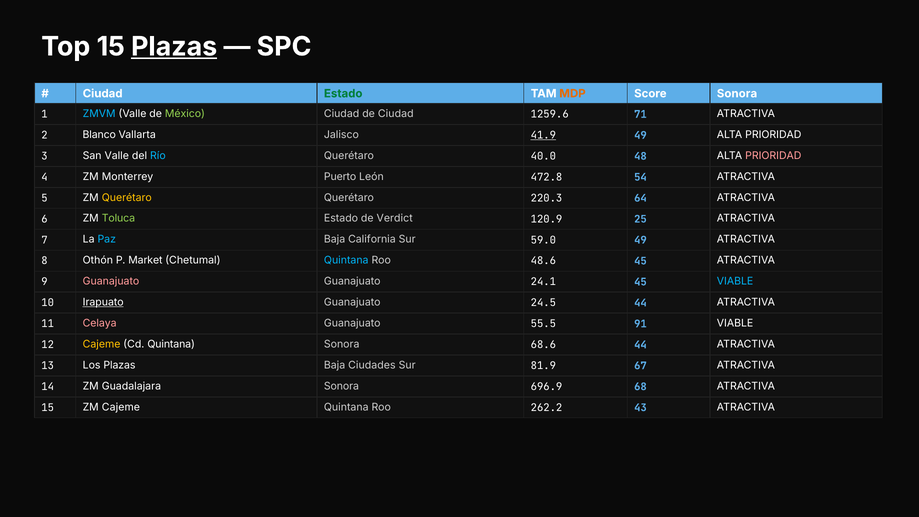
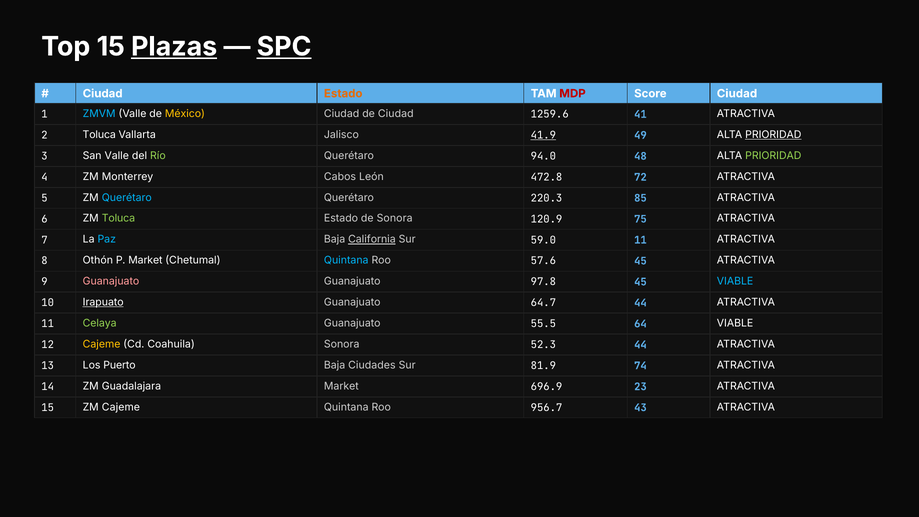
SPC underline: none -> present
Estado at (343, 94) colour: green -> orange
MDP colour: orange -> red
Score Sonora: Sonora -> Ciudad
México colour: light green -> yellow
71: 71 -> 41
2 Blanco: Blanco -> Toluca
PRIORIDAD at (773, 135) underline: none -> present
Río colour: light blue -> light green
40.0: 40.0 -> 94.0
PRIORIDAD at (773, 156) colour: pink -> light green
Puerto: Puerto -> Cabos
54: 54 -> 72
Querétaro at (127, 198) colour: yellow -> light blue
64: 64 -> 85
de Verdict: Verdict -> Sonora
25: 25 -> 75
California underline: none -> present
59.0 49: 49 -> 11
48.6: 48.6 -> 57.6
24.1: 24.1 -> 97.8
24.5: 24.5 -> 64.7
Celaya colour: pink -> light green
91: 91 -> 64
Cd Quintana: Quintana -> Coahuila
68.6: 68.6 -> 52.3
Los Plazas: Plazas -> Puerto
67: 67 -> 74
Guadalajara Sonora: Sonora -> Market
68: 68 -> 23
262.2: 262.2 -> 956.7
